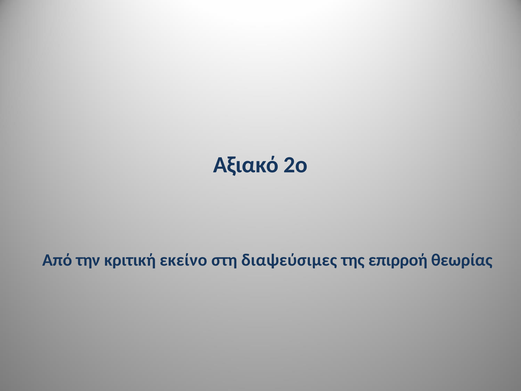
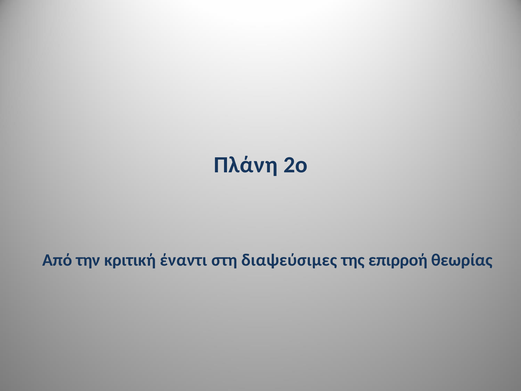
Αξιακό: Αξιακό -> Πλάνη
εκείνο: εκείνο -> έναντι
